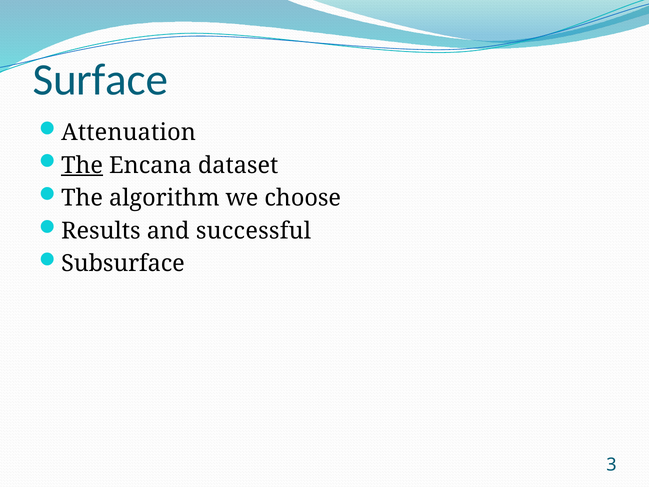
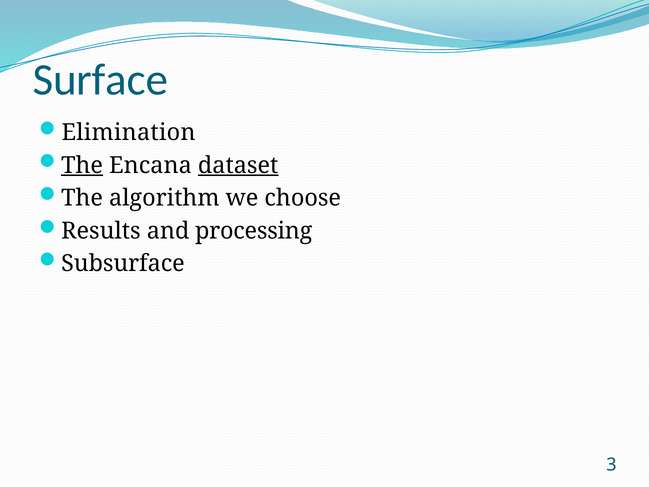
Attenuation: Attenuation -> Elimination
dataset underline: none -> present
successful: successful -> processing
